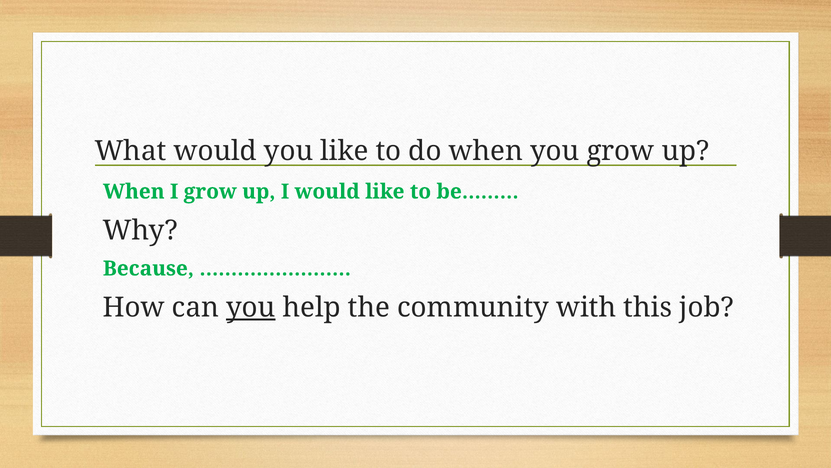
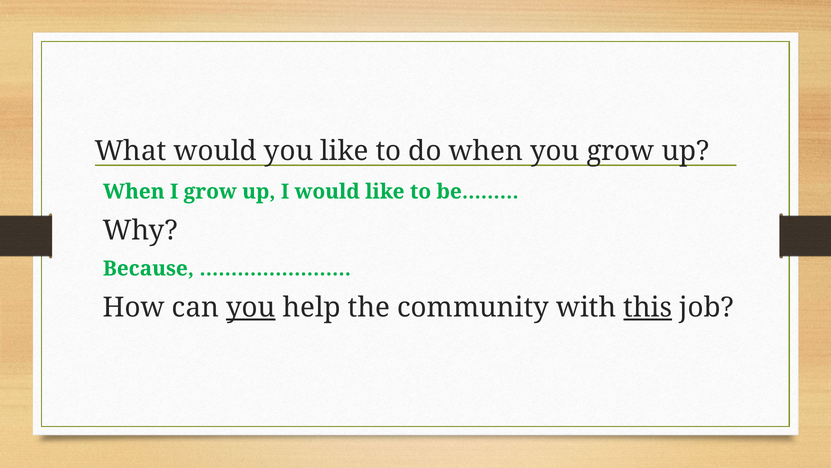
this underline: none -> present
